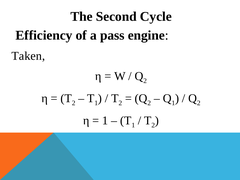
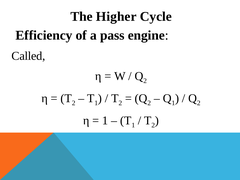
Second: Second -> Higher
Taken: Taken -> Called
